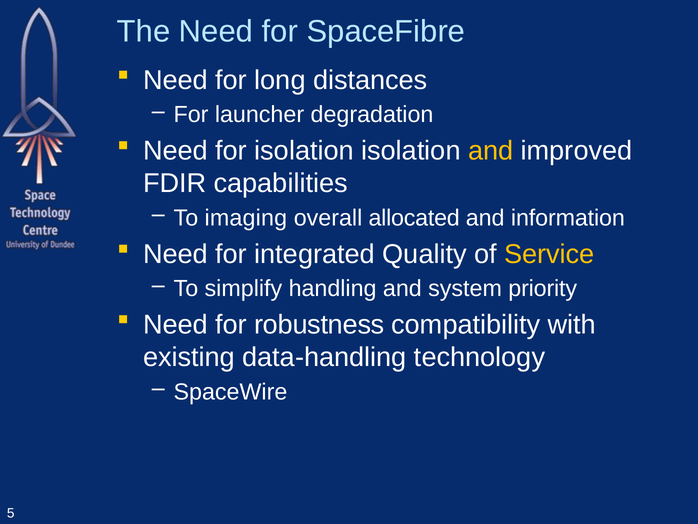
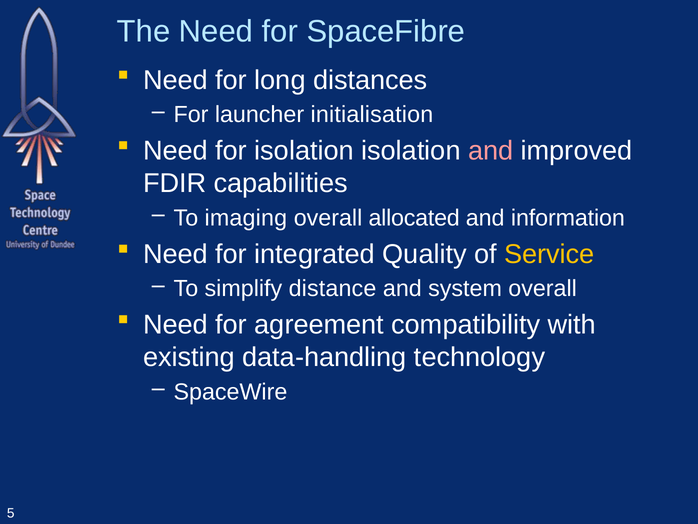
degradation: degradation -> initialisation
and at (491, 151) colour: yellow -> pink
handling: handling -> distance
system priority: priority -> overall
robustness: robustness -> agreement
